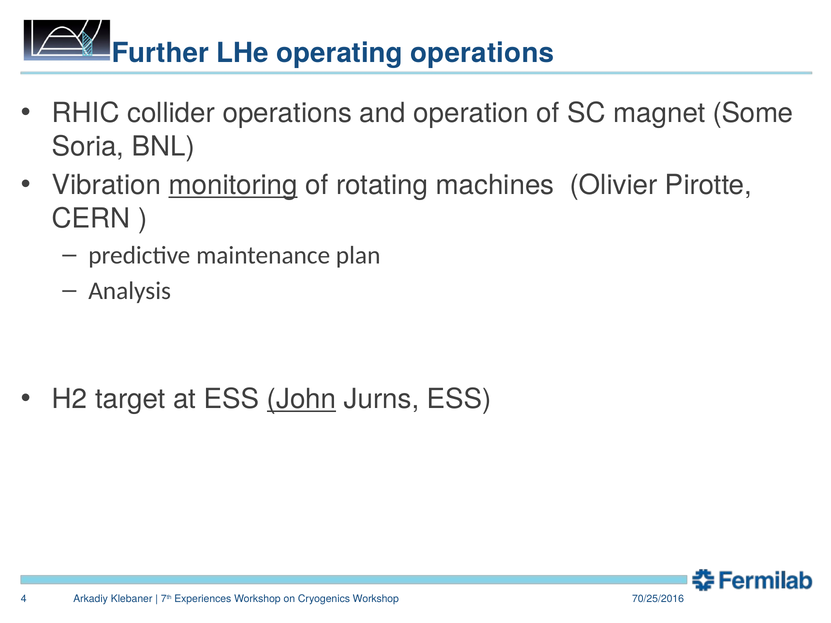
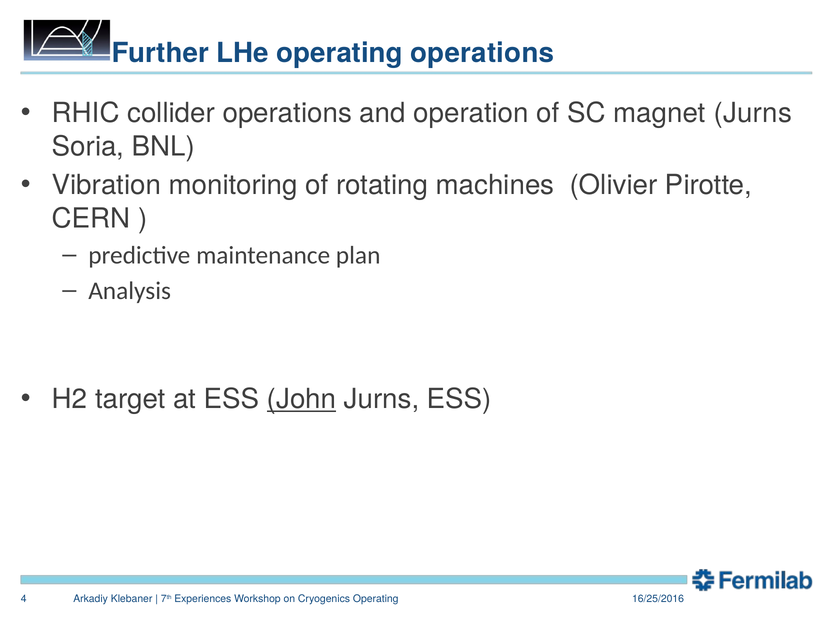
magnet Some: Some -> Jurns
monitoring underline: present -> none
Cryogenics Workshop: Workshop -> Operating
70/25/2016: 70/25/2016 -> 16/25/2016
